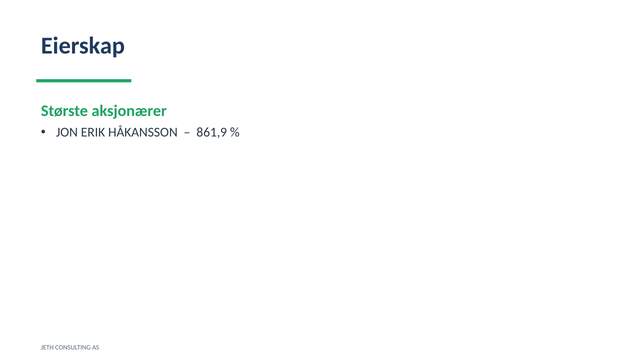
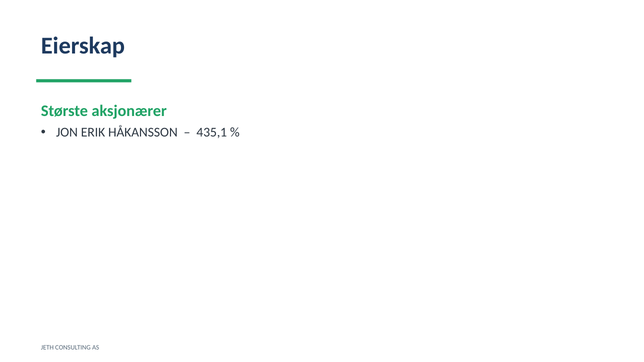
861,9: 861,9 -> 435,1
